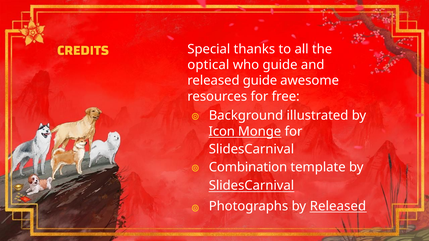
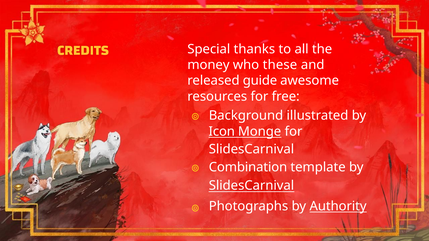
optical: optical -> money
who guide: guide -> these
by Released: Released -> Authority
